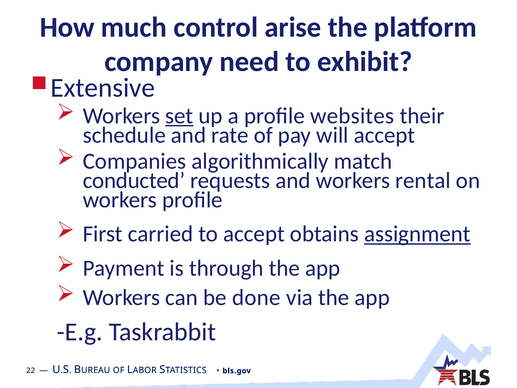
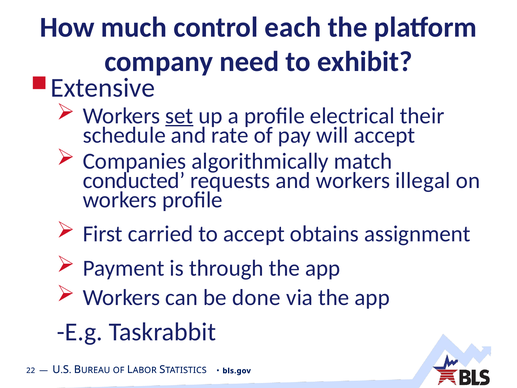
arise: arise -> each
websites: websites -> electrical
rental: rental -> illegal
assignment underline: present -> none
